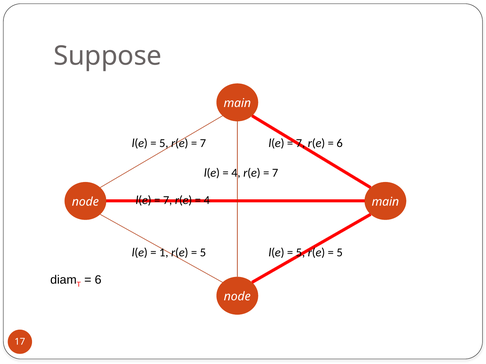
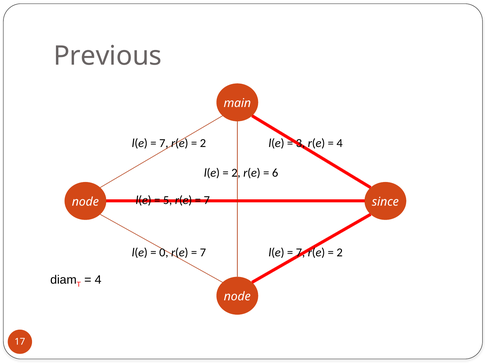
Suppose: Suppose -> Previous
5 at (164, 143): 5 -> 7
7 at (203, 143): 7 -> 2
7 at (300, 143): 7 -> 3
6 at (340, 143): 6 -> 4
4 at (236, 173): 4 -> 2
7 at (275, 173): 7 -> 6
7 at (168, 200): 7 -> 5
4 at (207, 200): 4 -> 7
main at (385, 202): main -> since
1: 1 -> 0
5 at (203, 253): 5 -> 7
5 at (300, 253): 5 -> 7
5 at (340, 253): 5 -> 2
6 at (98, 280): 6 -> 4
